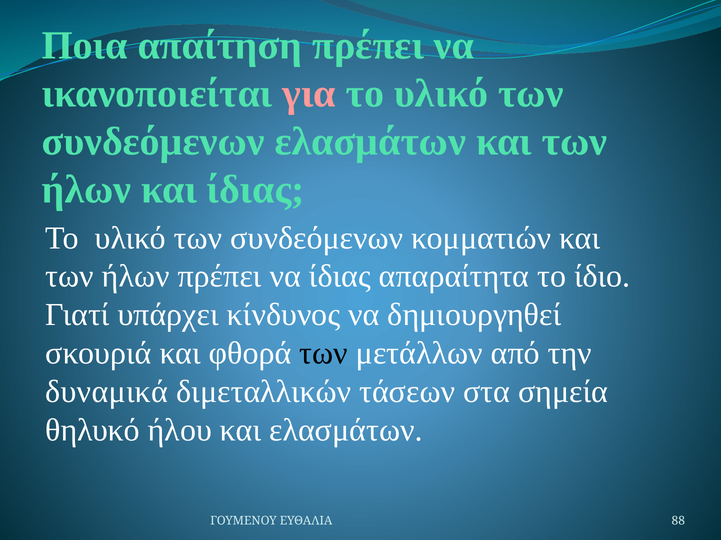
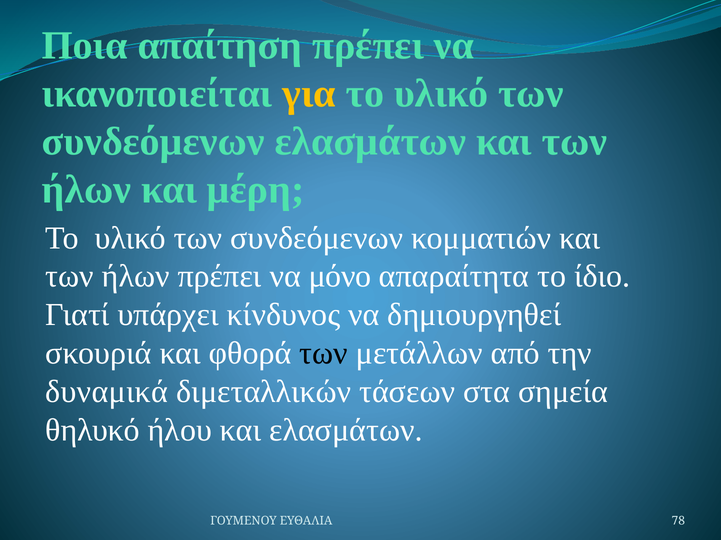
για colour: pink -> yellow
και ίδιας: ίδιας -> μέρη
να ίδιας: ίδιας -> μόνο
88: 88 -> 78
